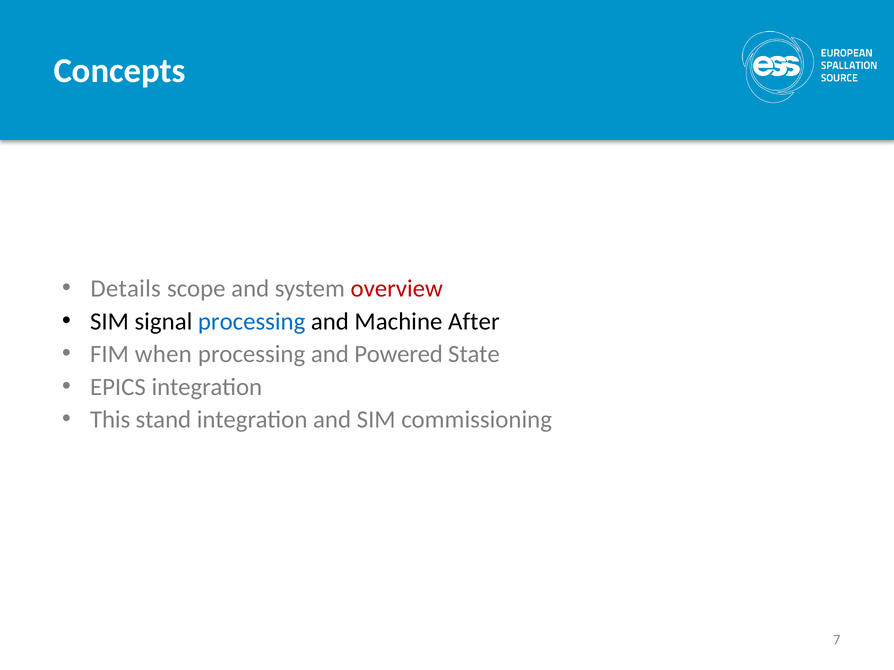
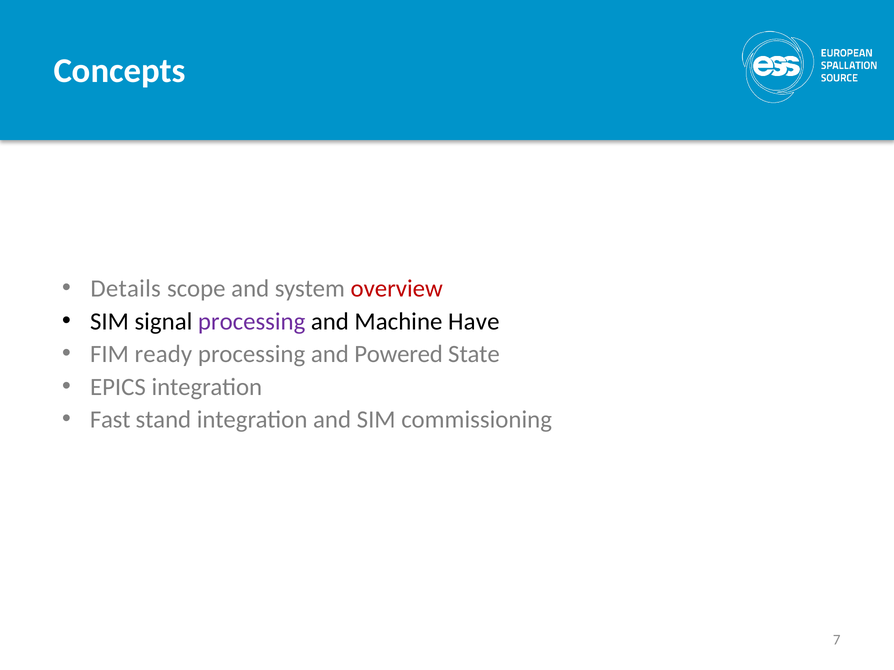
processing at (252, 322) colour: blue -> purple
After: After -> Have
when: when -> ready
This: This -> Fast
